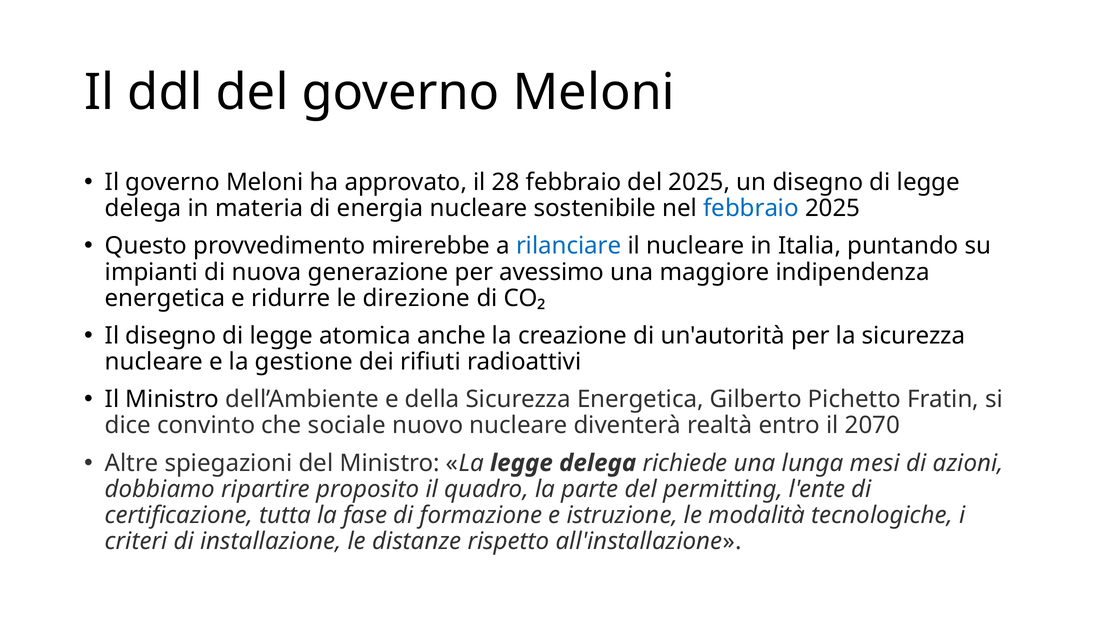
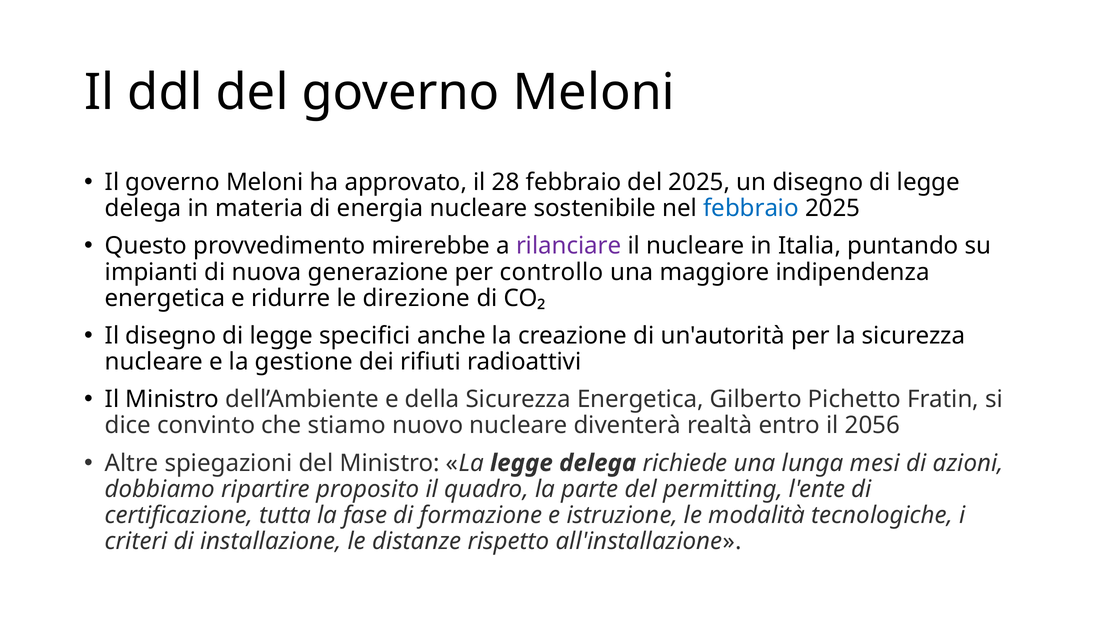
rilanciare colour: blue -> purple
avessimo: avessimo -> controllo
atomica: atomica -> specifici
sociale: sociale -> stiamo
2070: 2070 -> 2056
